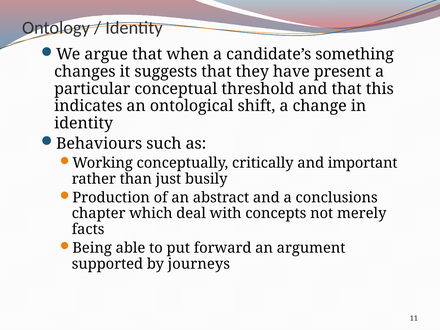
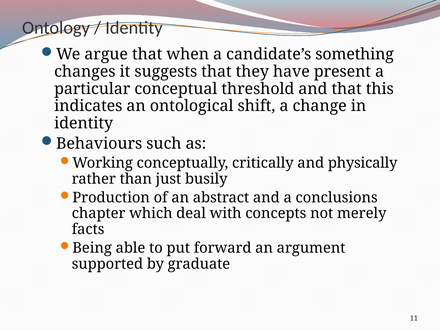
important: important -> physically
journeys: journeys -> graduate
